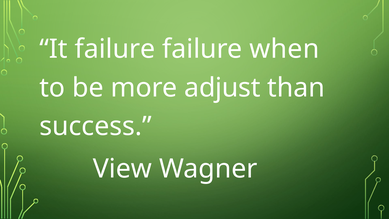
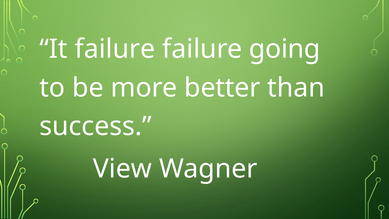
when: when -> going
adjust: adjust -> better
